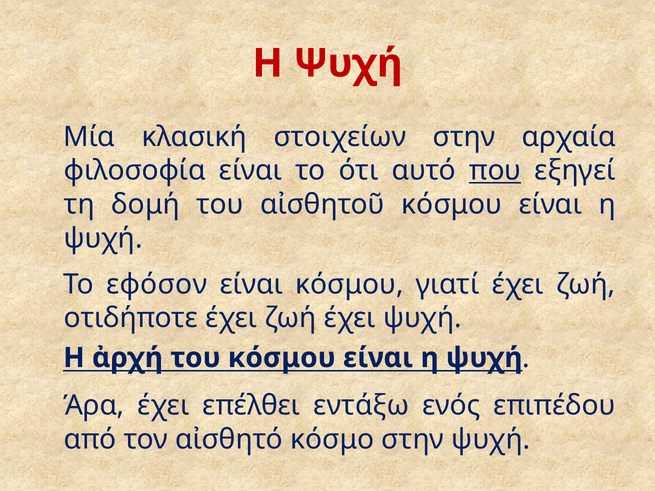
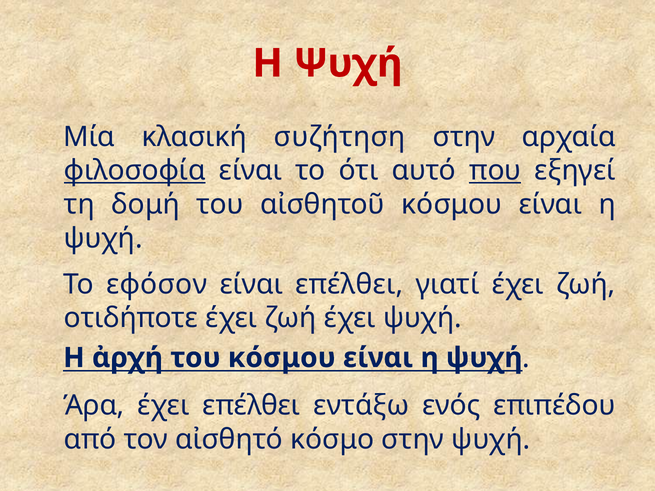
στοιχείων: στοιχείων -> συζήτηση
φιλοσοφία underline: none -> present
είναι κόσμου: κόσμου -> επέλθει
